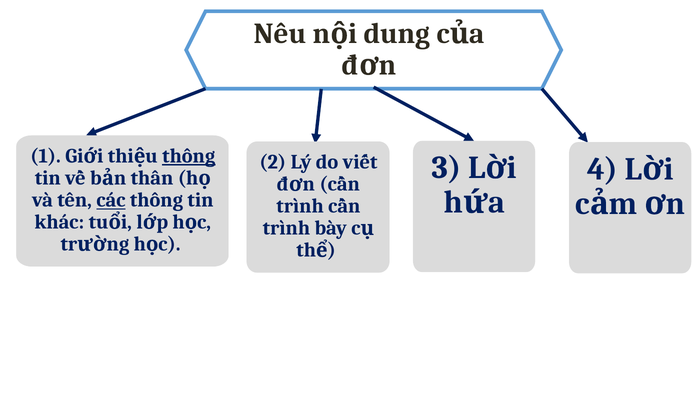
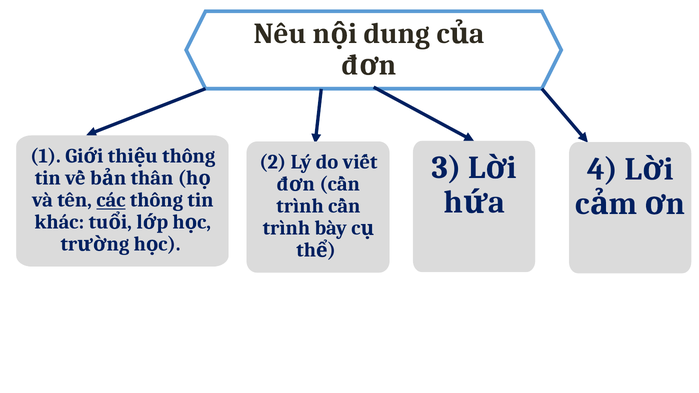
thông at (189, 156) underline: present -> none
